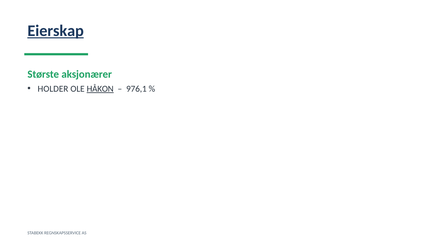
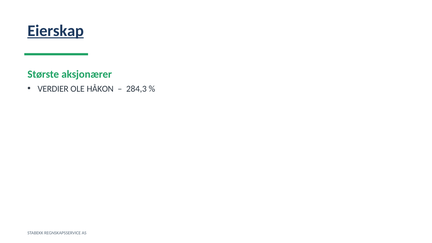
HOLDER: HOLDER -> VERDIER
HÅKON underline: present -> none
976,1: 976,1 -> 284,3
